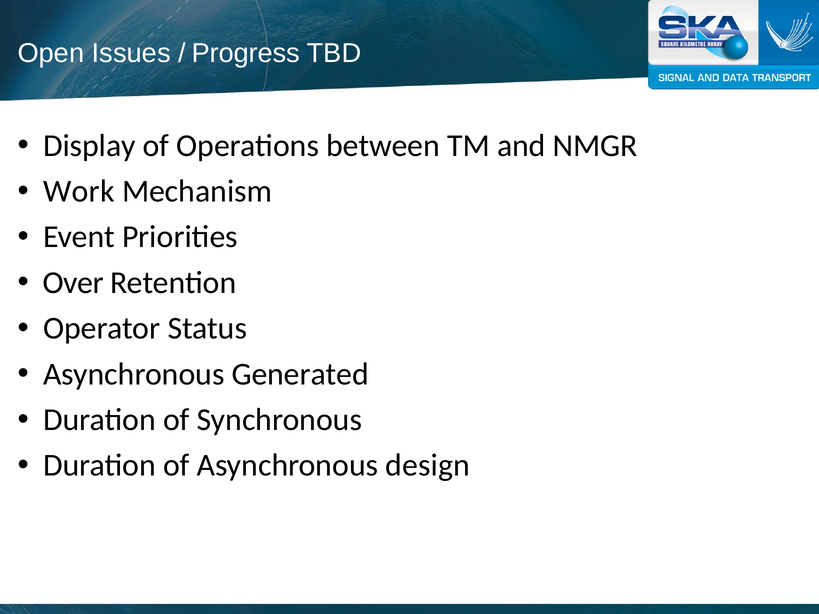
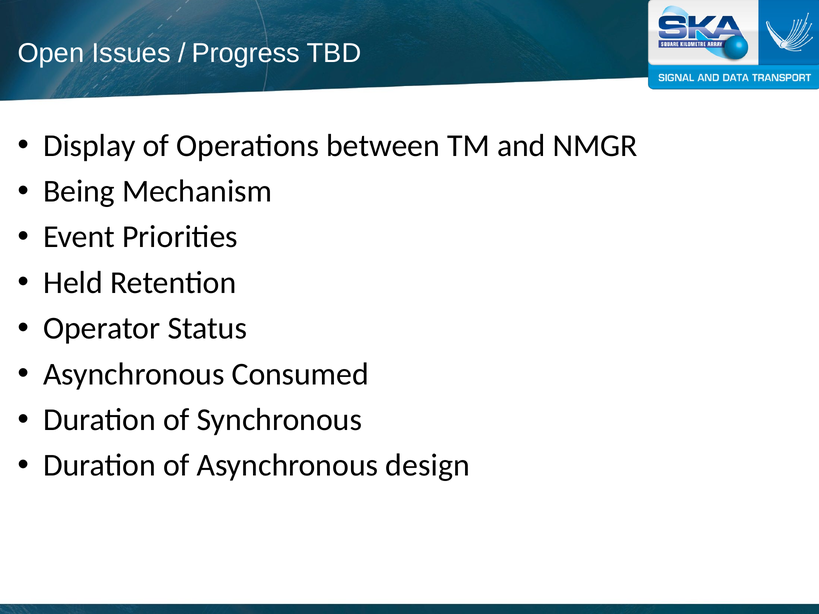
Work: Work -> Being
Over: Over -> Held
Generated: Generated -> Consumed
